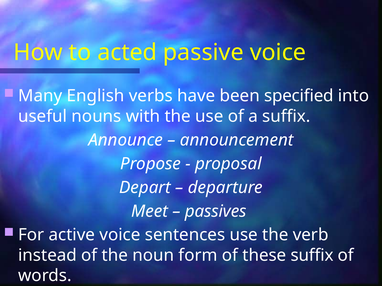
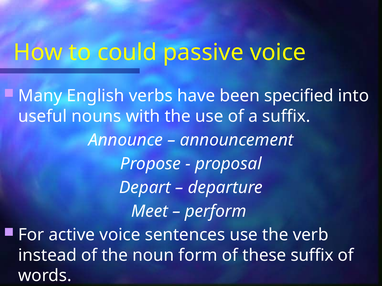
acted: acted -> could
passives: passives -> perform
